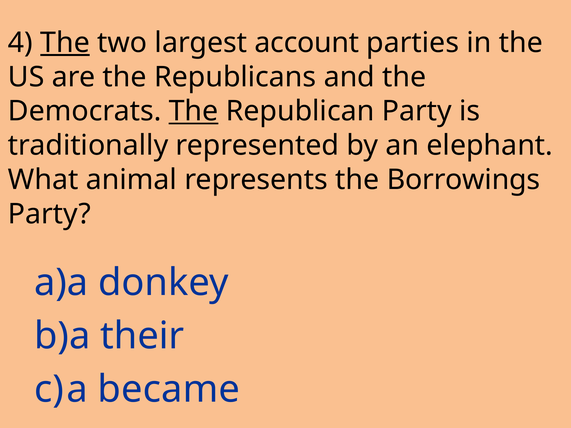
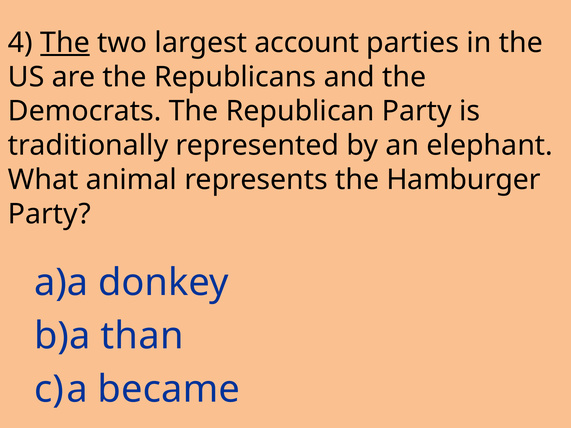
The at (194, 111) underline: present -> none
Borrowings: Borrowings -> Hamburger
their: their -> than
